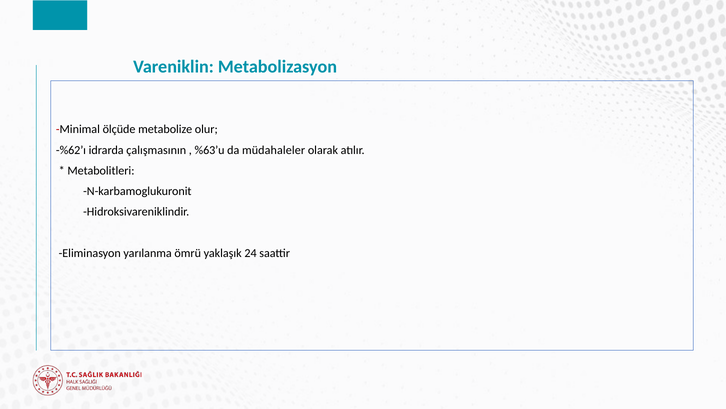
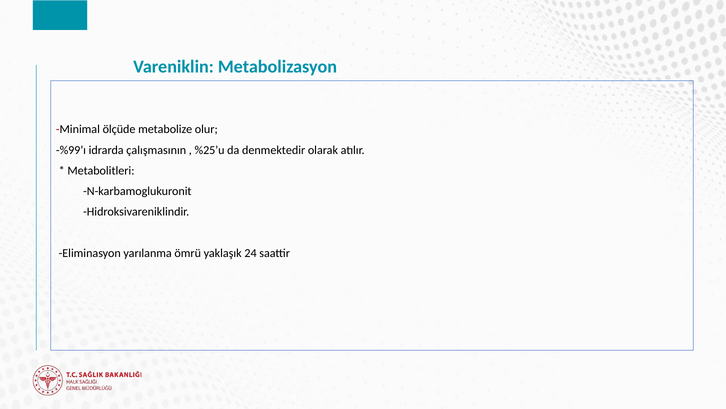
-%62’ı: -%62’ı -> -%99’ı
%63’u: %63’u -> %25’u
müdahaleler: müdahaleler -> denmektedir
